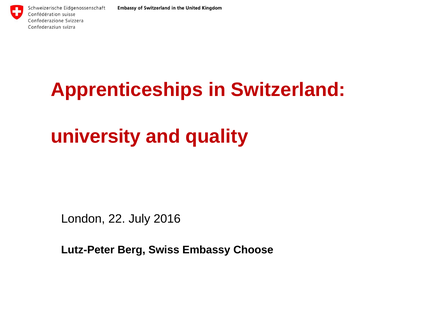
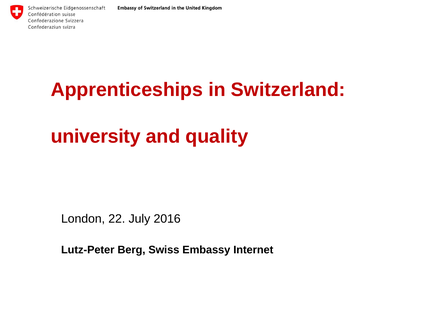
Choose: Choose -> Internet
